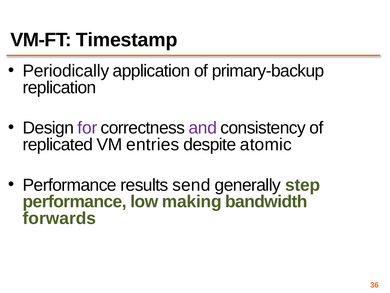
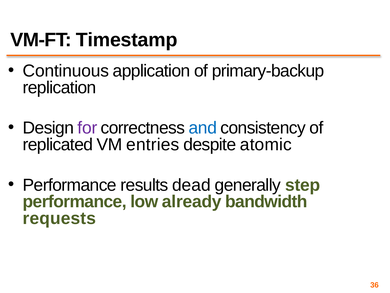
Periodically: Periodically -> Continuous
and colour: purple -> blue
send: send -> dead
making: making -> already
forwards: forwards -> requests
